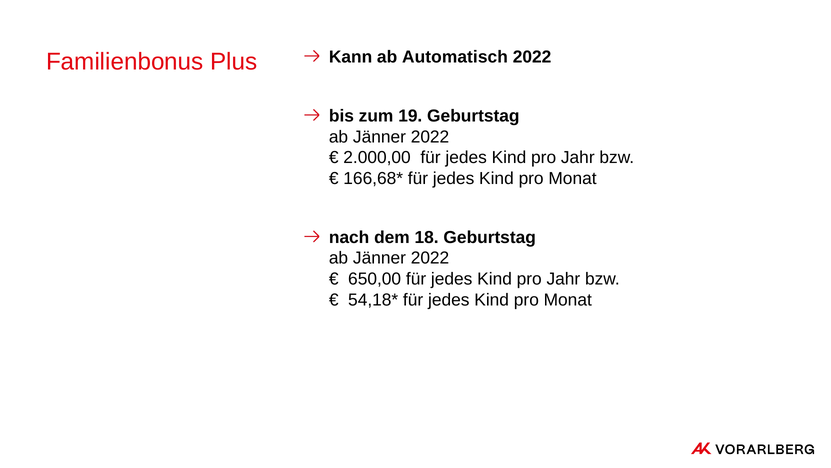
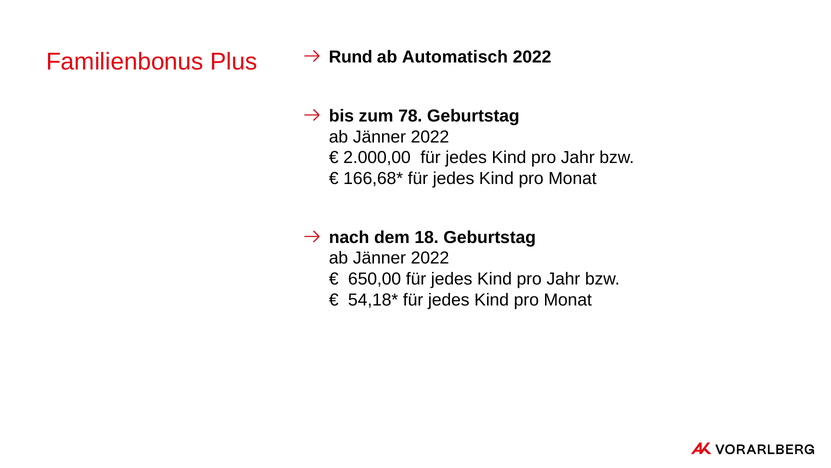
Kann: Kann -> Rund
19: 19 -> 78
